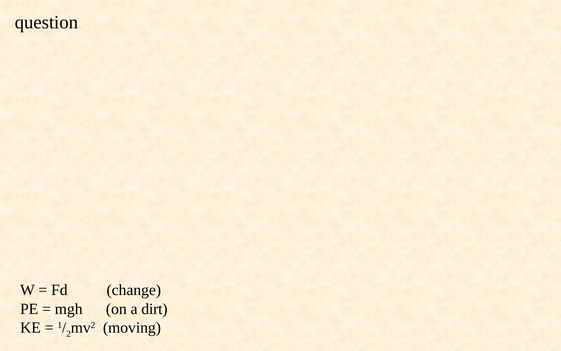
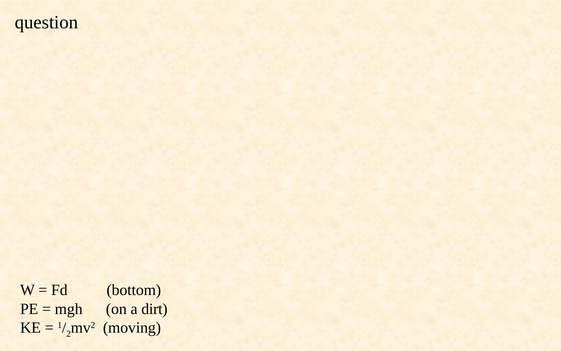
change: change -> bottom
